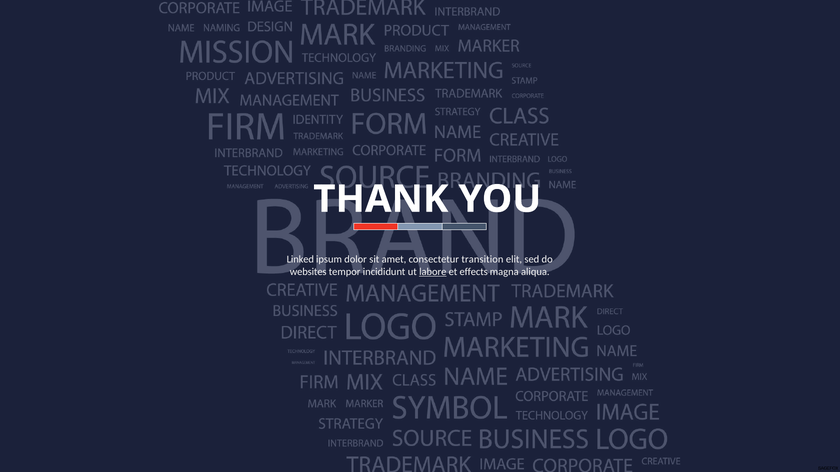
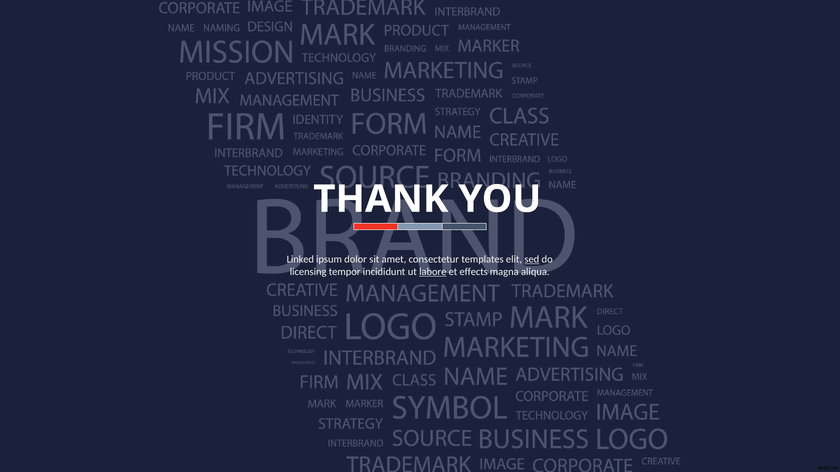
transition: transition -> templates
sed underline: none -> present
websites: websites -> licensing
